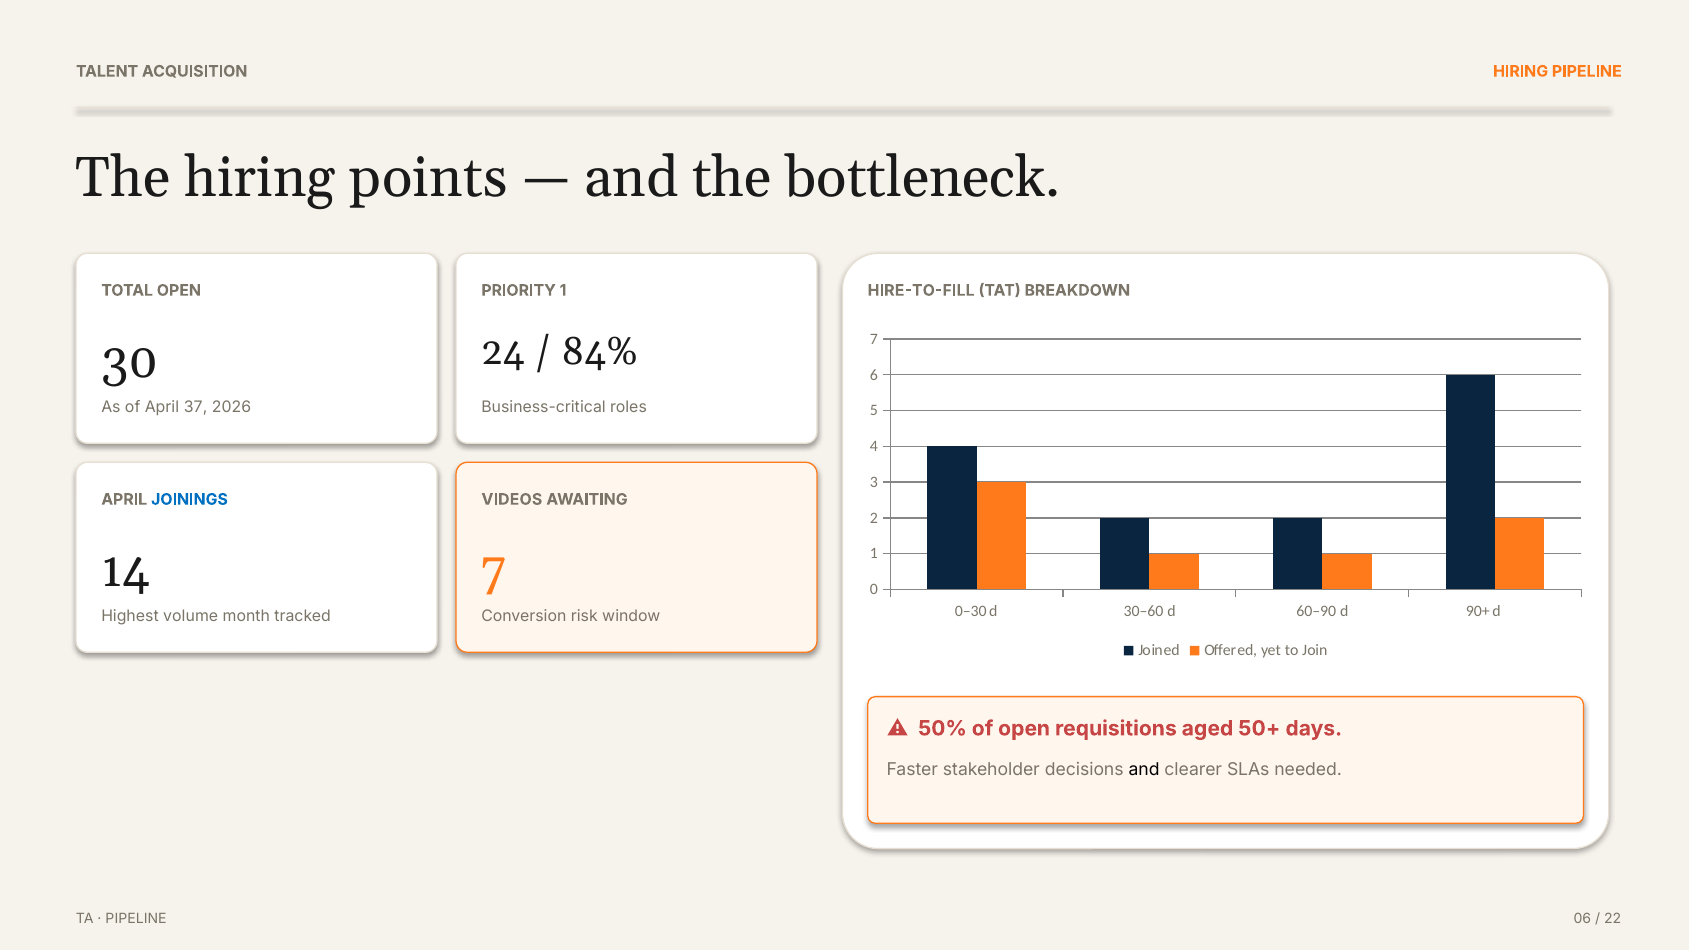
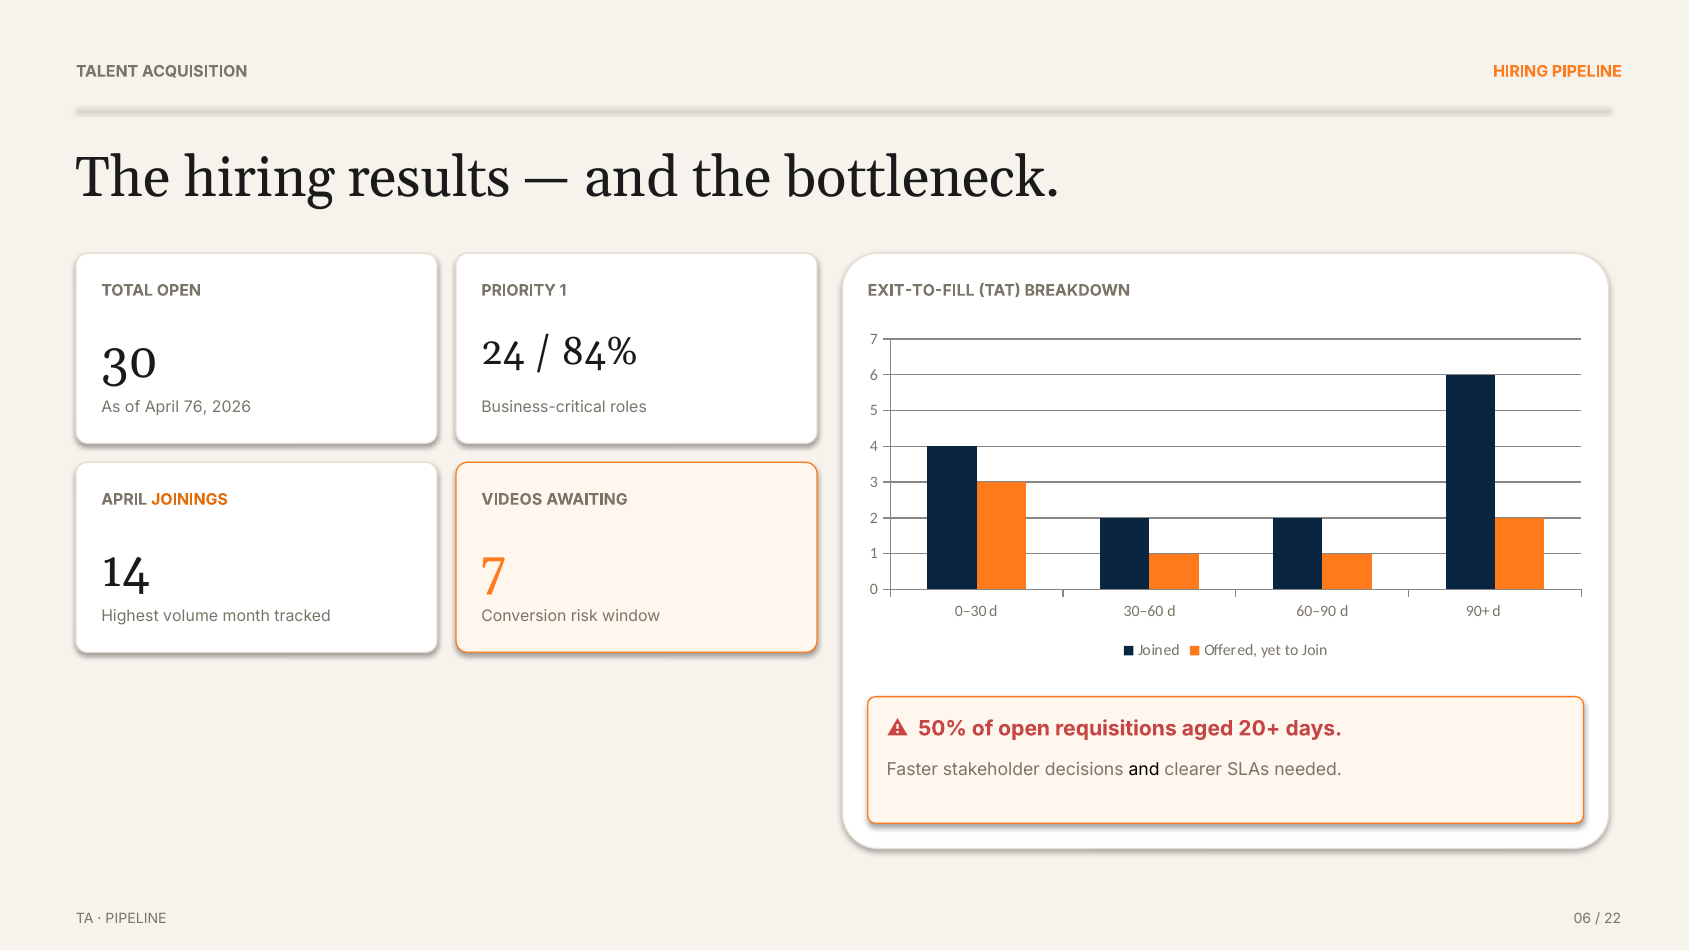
points: points -> results
HIRE-TO-FILL: HIRE-TO-FILL -> EXIT-TO-FILL
37: 37 -> 76
JOININGS colour: blue -> orange
50+: 50+ -> 20+
